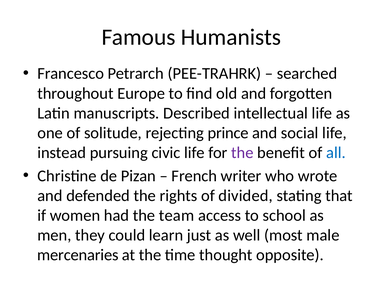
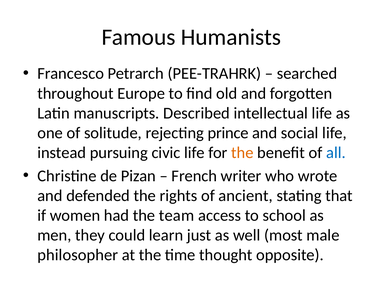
the at (242, 153) colour: purple -> orange
divided: divided -> ancient
mercenaries: mercenaries -> philosopher
